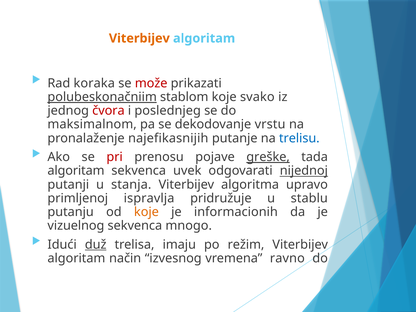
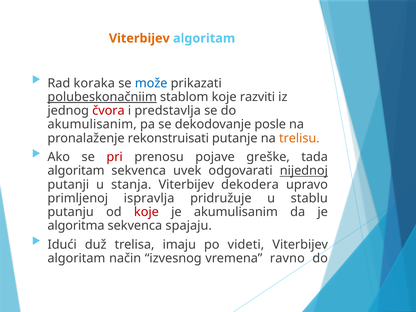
može colour: red -> blue
svako: svako -> razviti
poslednjeg: poslednjeg -> predstavlja
maksimalnom at (92, 124): maksimalnom -> akumulisanim
vrstu: vrstu -> posle
najefikasnijih: najefikasnijih -> rekonstruisati
trelisu colour: blue -> orange
greške underline: present -> none
algoritma: algoritma -> dekodera
koje at (146, 212) colour: orange -> red
je informacionih: informacionih -> akumulisanim
vizuelnog: vizuelnog -> algoritma
mnogo: mnogo -> spajaju
duž underline: present -> none
režim: režim -> videti
